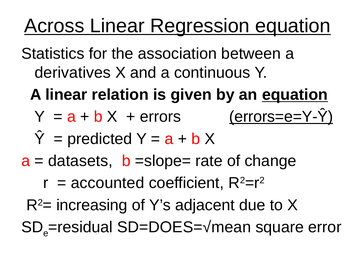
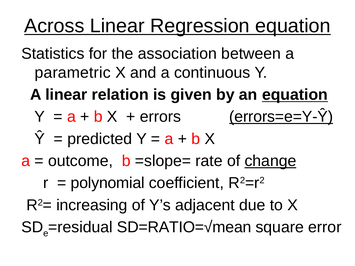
derivatives: derivatives -> parametric
datasets: datasets -> outcome
change underline: none -> present
accounted: accounted -> polynomial
SD=DOES=√mean: SD=DOES=√mean -> SD=RATIO=√mean
